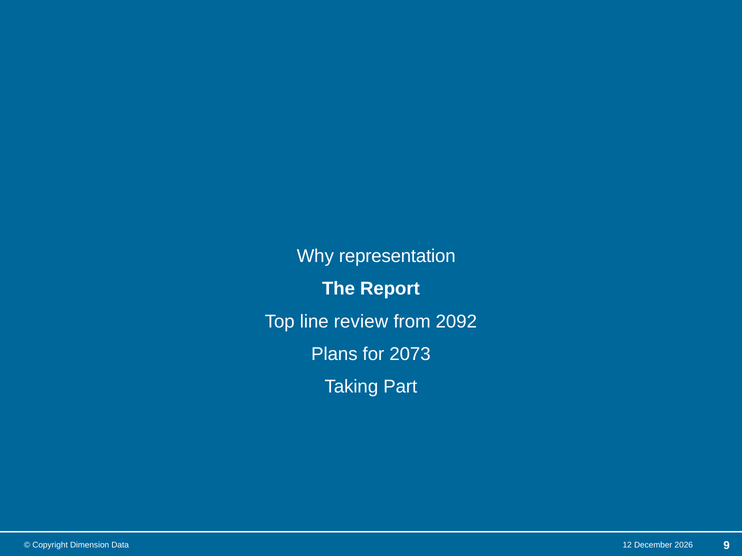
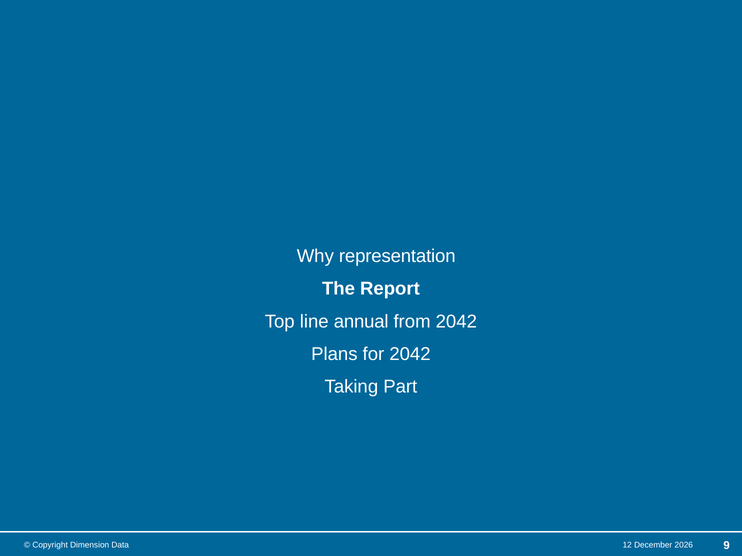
review: review -> annual
from 2092: 2092 -> 2042
for 2073: 2073 -> 2042
